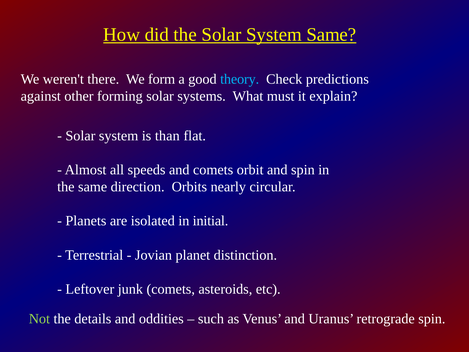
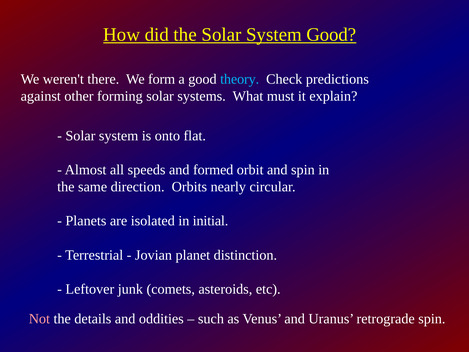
System Same: Same -> Good
than: than -> onto
and comets: comets -> formed
Not colour: light green -> pink
